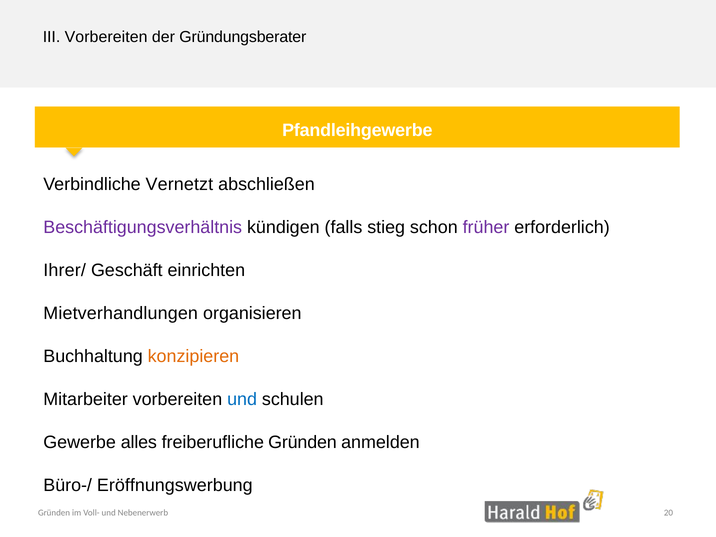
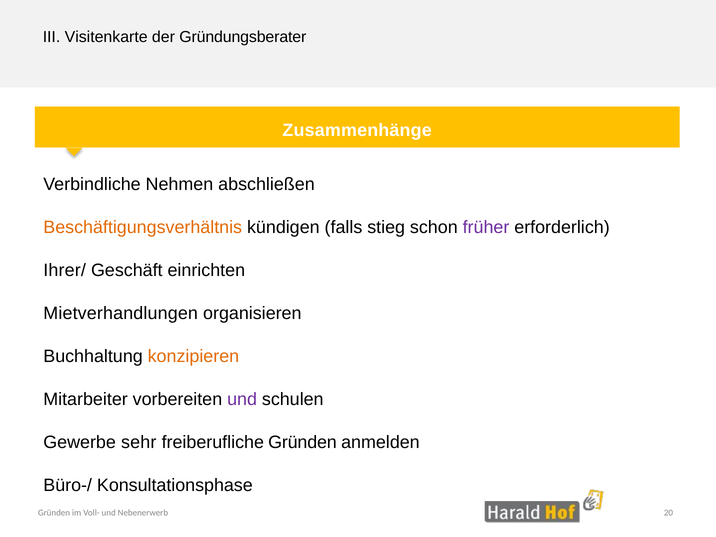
III Vorbereiten: Vorbereiten -> Visitenkarte
Pfandleihgewerbe: Pfandleihgewerbe -> Zusammenhänge
Vernetzt: Vernetzt -> Nehmen
Beschäftigungsverhältnis colour: purple -> orange
und at (242, 399) colour: blue -> purple
alles: alles -> sehr
Eröffnungswerbung: Eröffnungswerbung -> Konsultationsphase
